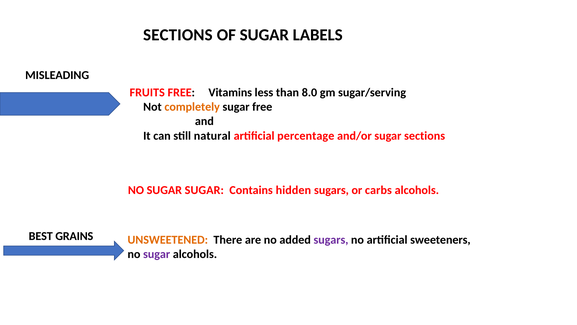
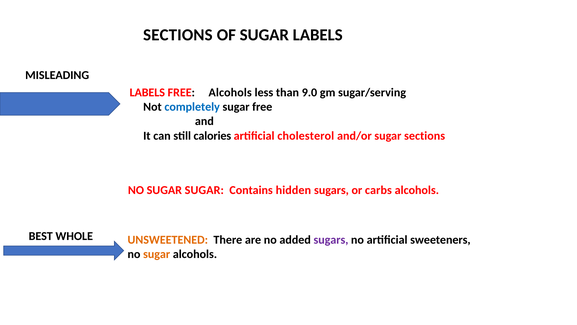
FRUITS at (147, 92): FRUITS -> LABELS
FREE Vitamins: Vitamins -> Alcohols
8.0: 8.0 -> 9.0
completely colour: orange -> blue
natural: natural -> calories
percentage: percentage -> cholesterol
GRAINS: GRAINS -> WHOLE
sugar at (157, 254) colour: purple -> orange
